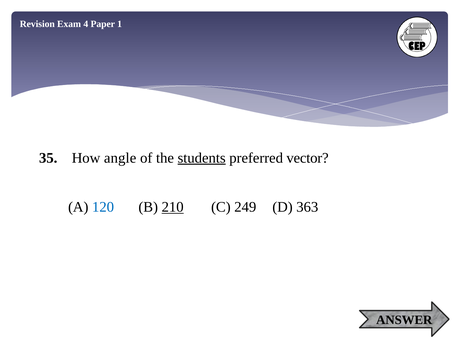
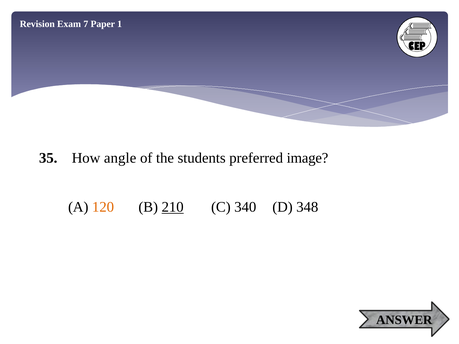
4: 4 -> 7
students underline: present -> none
vector: vector -> image
120 colour: blue -> orange
249: 249 -> 340
363: 363 -> 348
